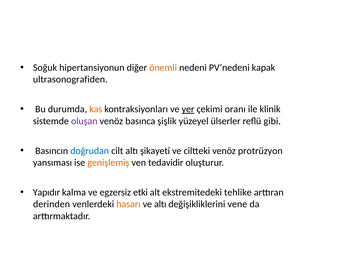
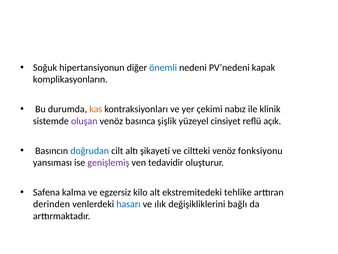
önemli colour: orange -> blue
ultrasonografiden: ultrasonografiden -> komplikasyonların
yer underline: present -> none
oranı: oranı -> nabız
ülserler: ülserler -> cinsiyet
gibi: gibi -> açık
protrüzyon: protrüzyon -> fonksiyonu
genişlemiş colour: orange -> purple
Yapıdır: Yapıdır -> Safena
etki: etki -> kilo
hasarı colour: orange -> blue
ve altı: altı -> ılık
vene: vene -> bağlı
